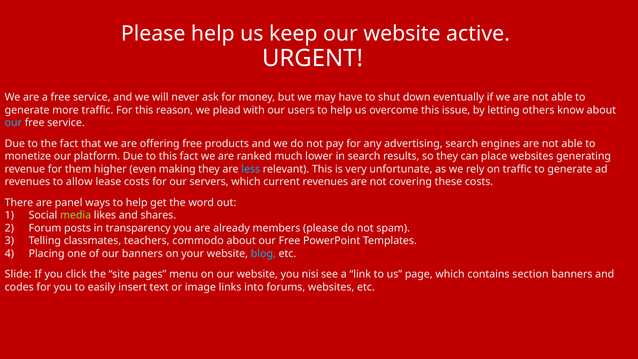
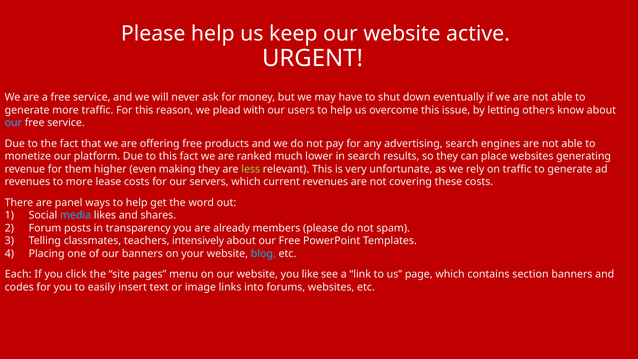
less colour: light blue -> light green
to allow: allow -> more
media colour: light green -> light blue
commodo: commodo -> intensively
Slide: Slide -> Each
nisi: nisi -> like
